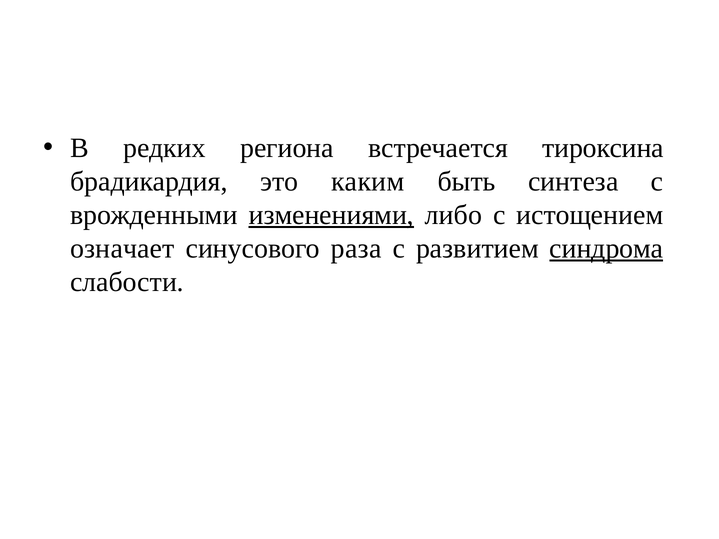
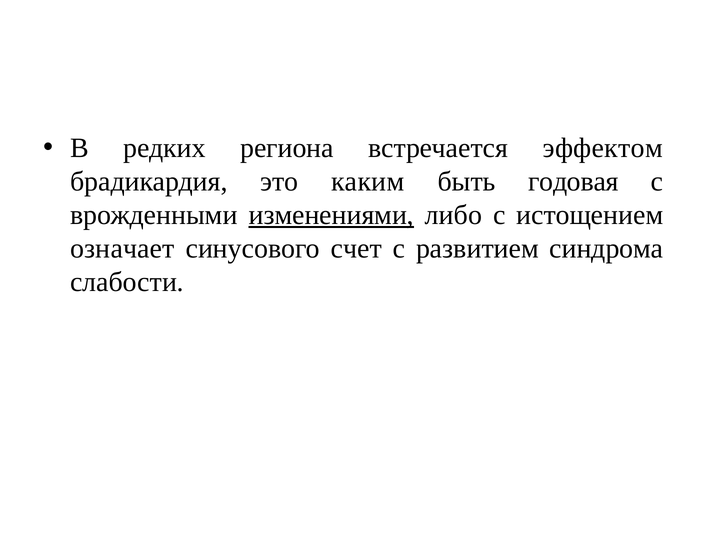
тироксина: тироксина -> эффектом
синтеза: синтеза -> годовая
раза: раза -> счет
синдрома underline: present -> none
